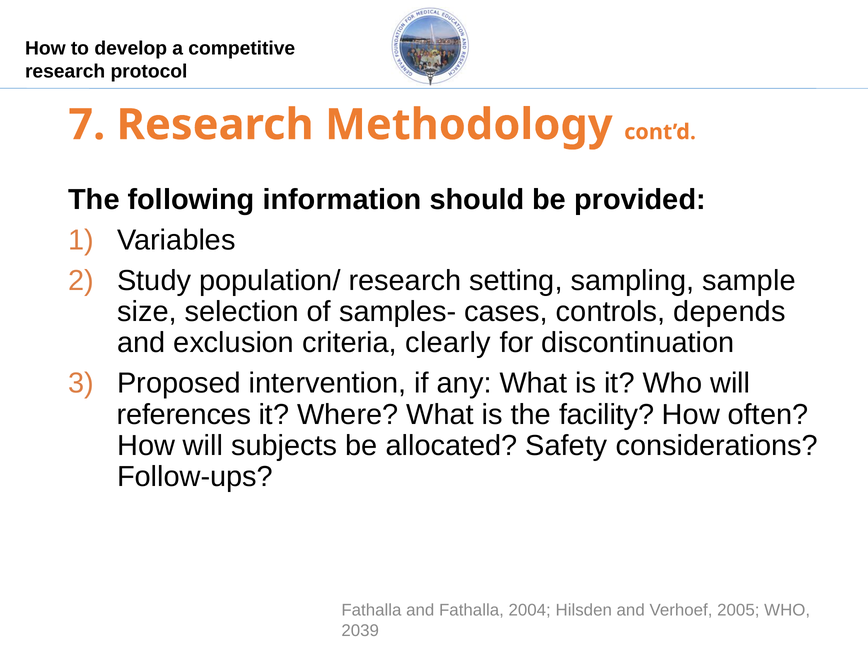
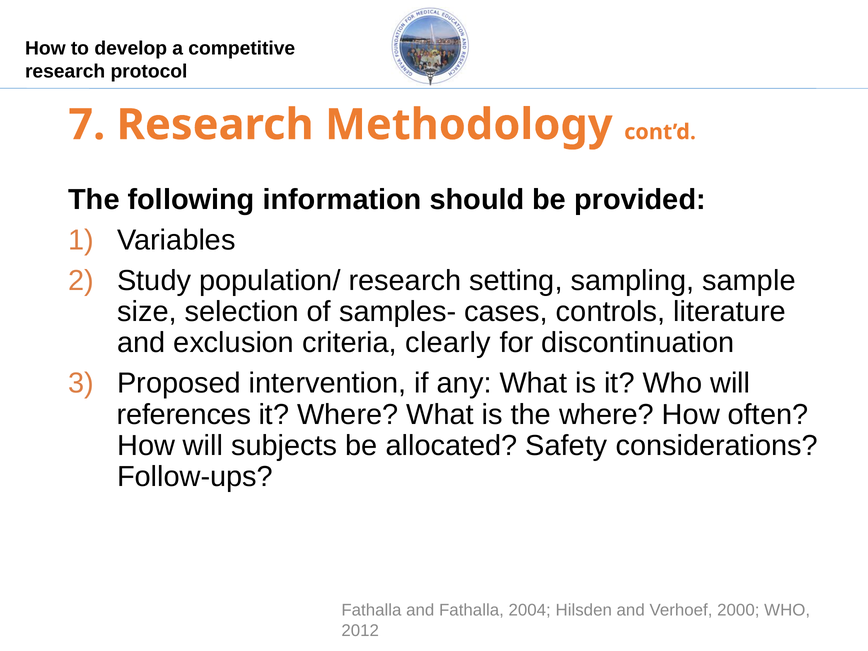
depends: depends -> literature
the facility: facility -> where
2005: 2005 -> 2000
2039: 2039 -> 2012
